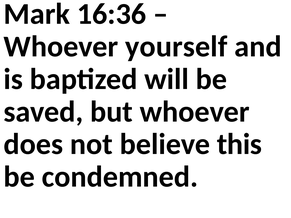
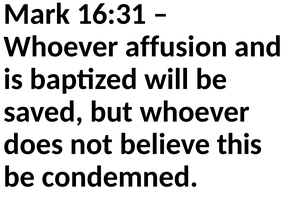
16:36: 16:36 -> 16:31
yourself: yourself -> affusion
